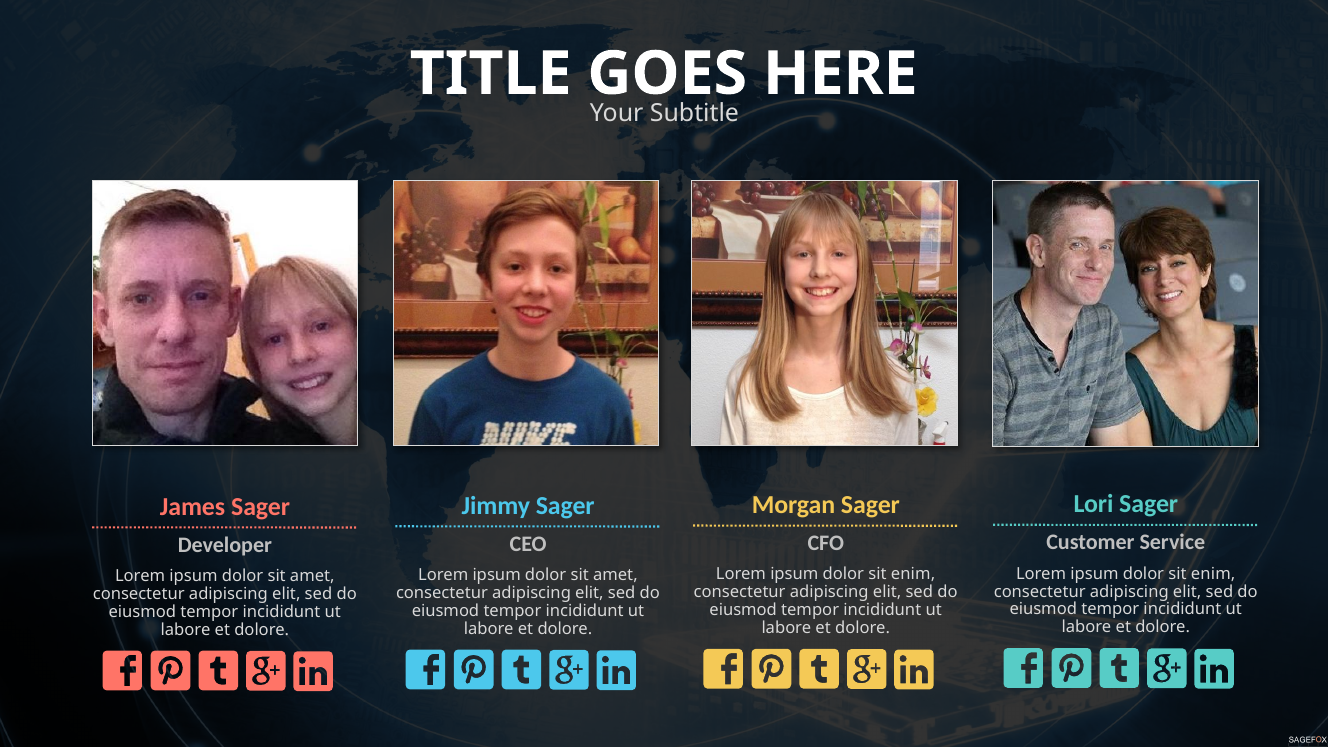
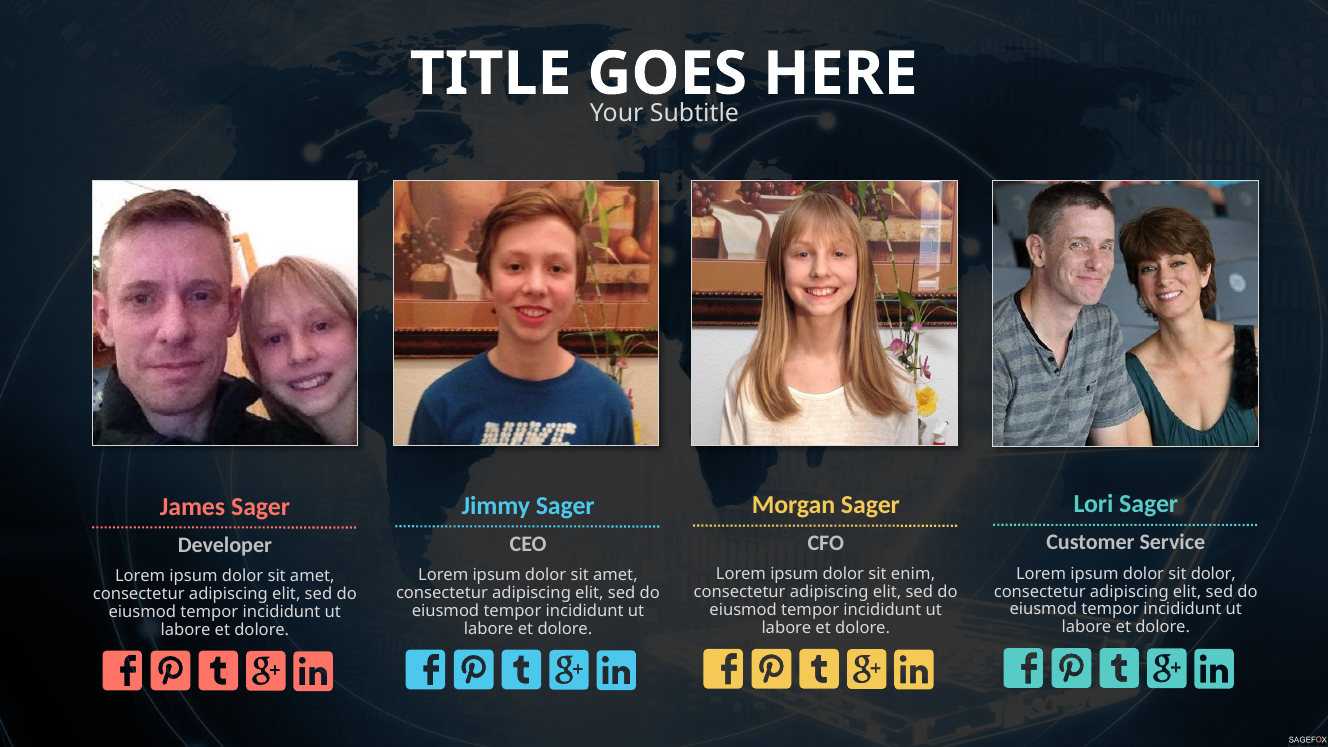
enim at (1213, 574): enim -> dolor
